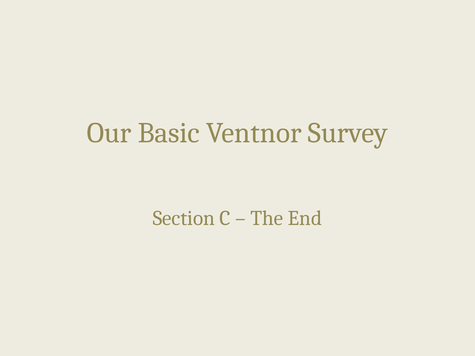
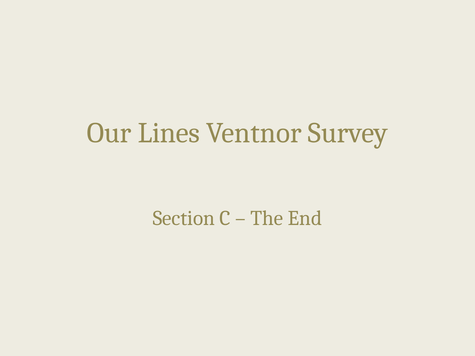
Basic: Basic -> Lines
